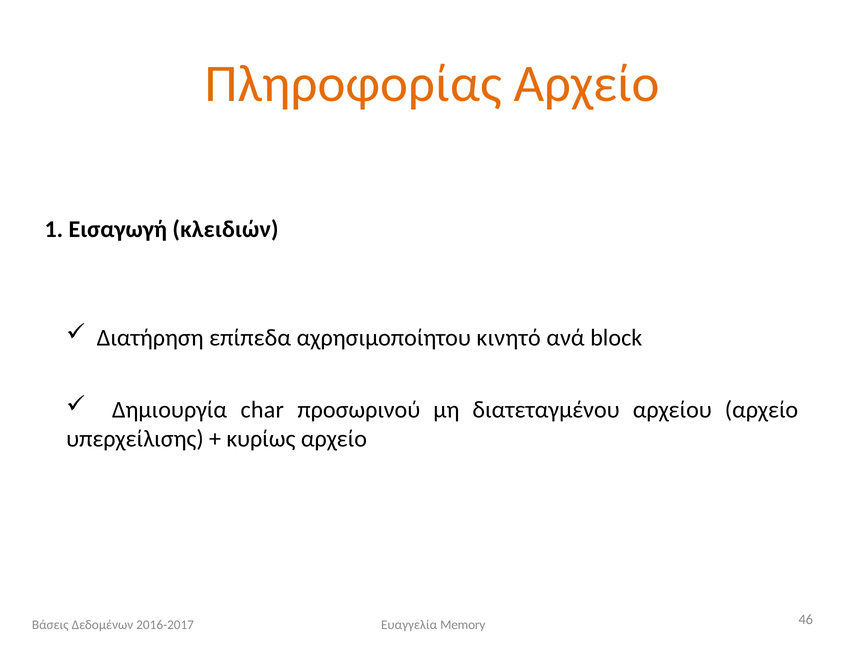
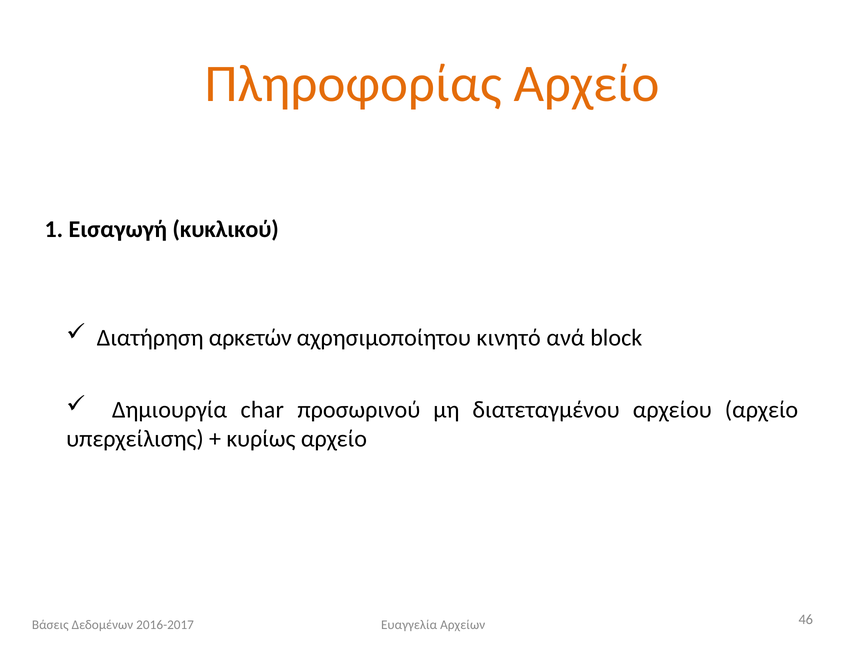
κλειδιών: κλειδιών -> κυκλικού
επίπεδα: επίπεδα -> αρκετών
Memory: Memory -> Αρχείων
